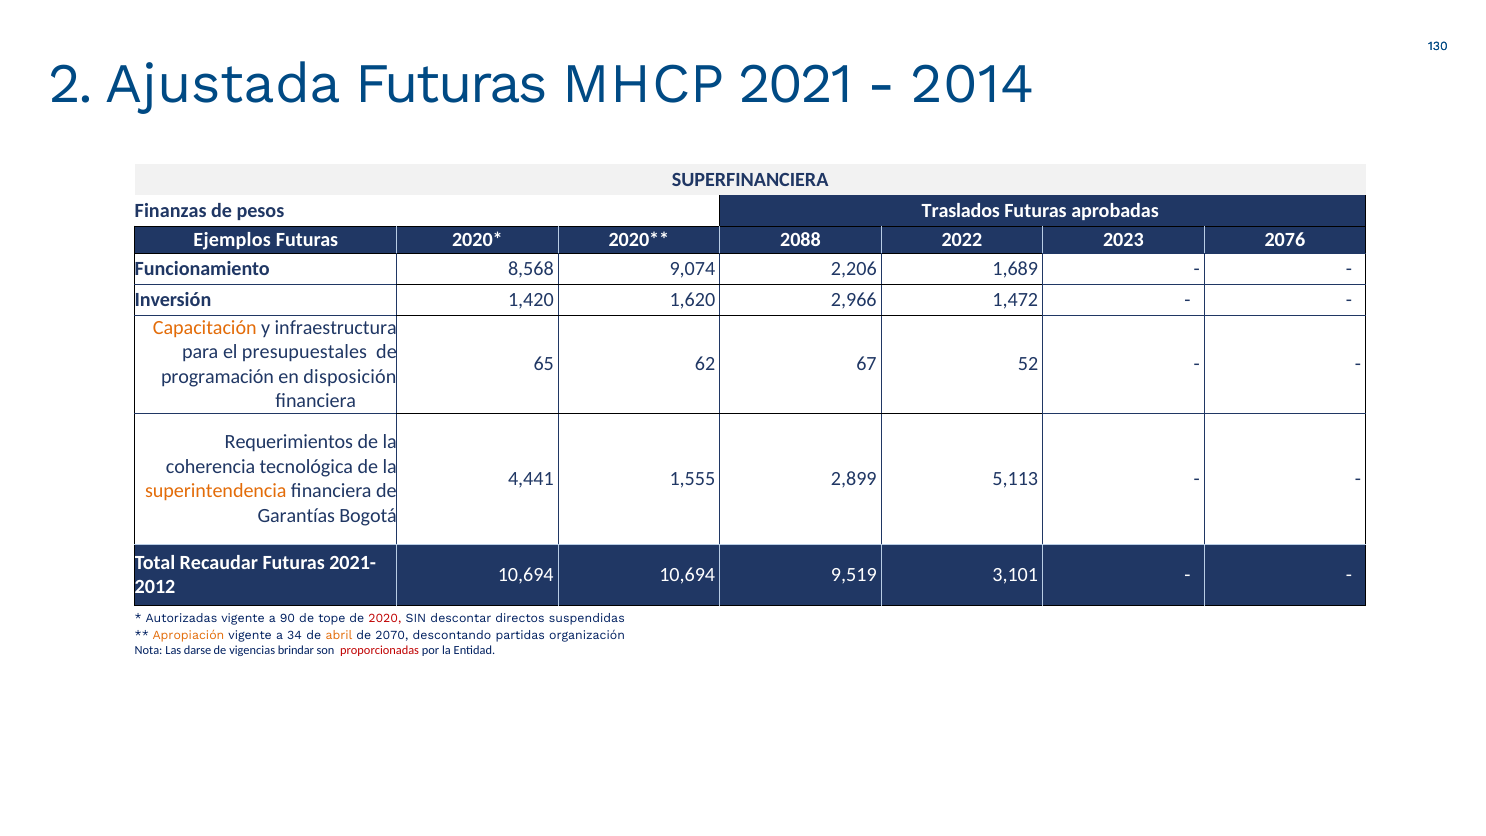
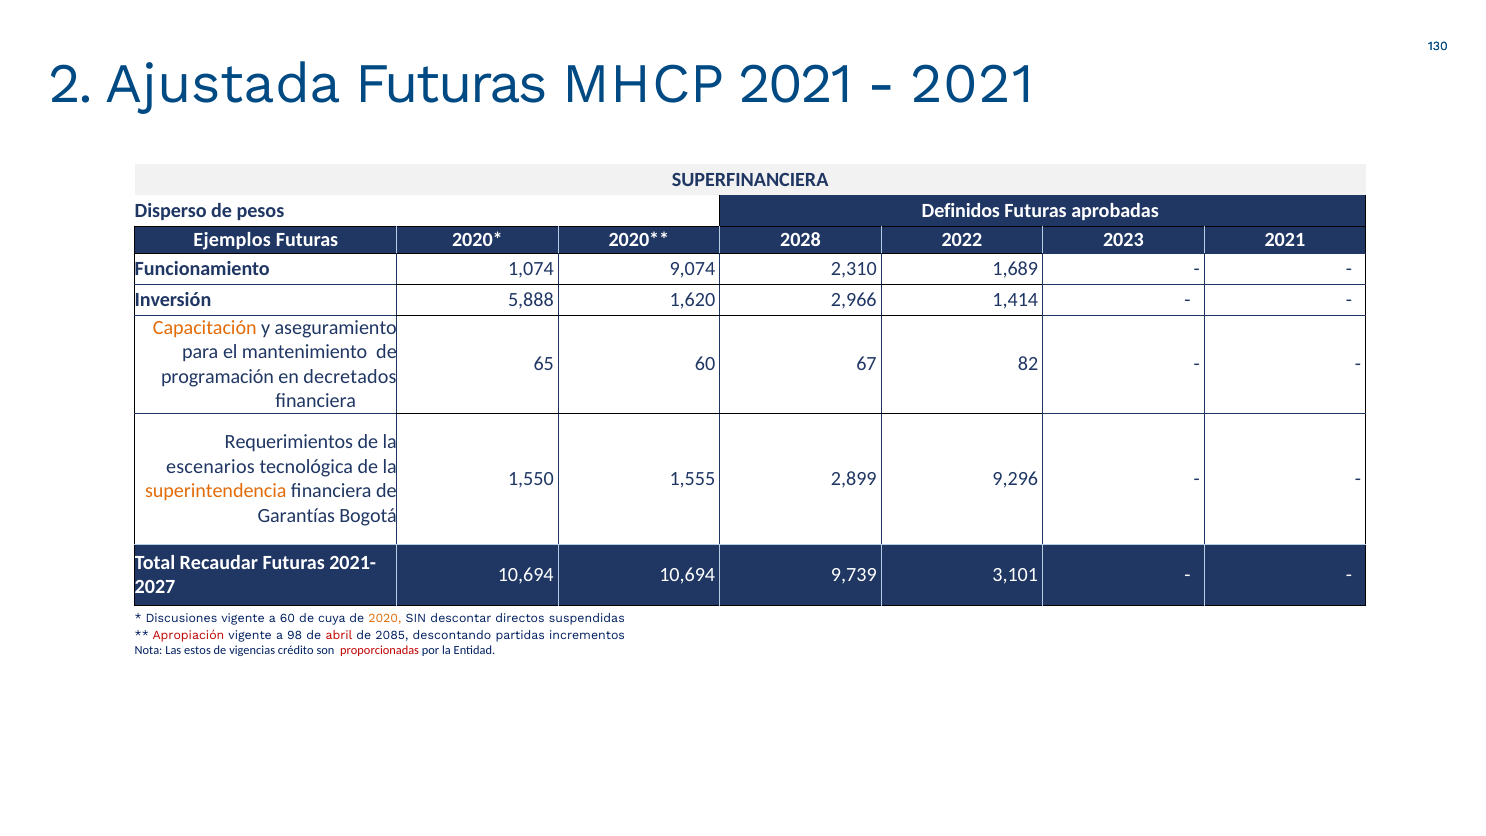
2014 at (972, 84): 2014 -> 2021
Finanzas: Finanzas -> Disperso
Traslados: Traslados -> Definidos
2088: 2088 -> 2028
2023 2076: 2076 -> 2021
8,568: 8,568 -> 1,074
2,206: 2,206 -> 2,310
1,420: 1,420 -> 5,888
1,472: 1,472 -> 1,414
infraestructura: infraestructura -> aseguramiento
presupuestales: presupuestales -> mantenimiento
65 62: 62 -> 60
52: 52 -> 82
disposición: disposición -> decretados
coherencia: coherencia -> escenarios
4,441: 4,441 -> 1,550
5,113: 5,113 -> 9,296
9,519: 9,519 -> 9,739
2012: 2012 -> 2027
Autorizadas: Autorizadas -> Discusiones
a 90: 90 -> 60
tope: tope -> cuya
2020 colour: red -> orange
Apropiación colour: orange -> red
34: 34 -> 98
abril colour: orange -> red
2070: 2070 -> 2085
organización: organización -> incrementos
darse: darse -> estos
brindar: brindar -> crédito
